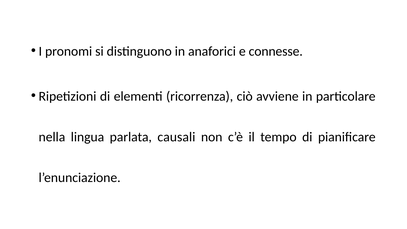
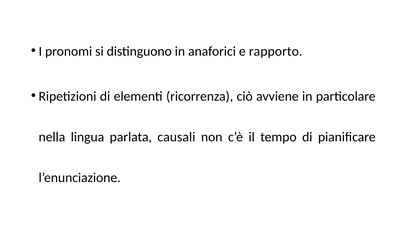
connesse: connesse -> rapporto
